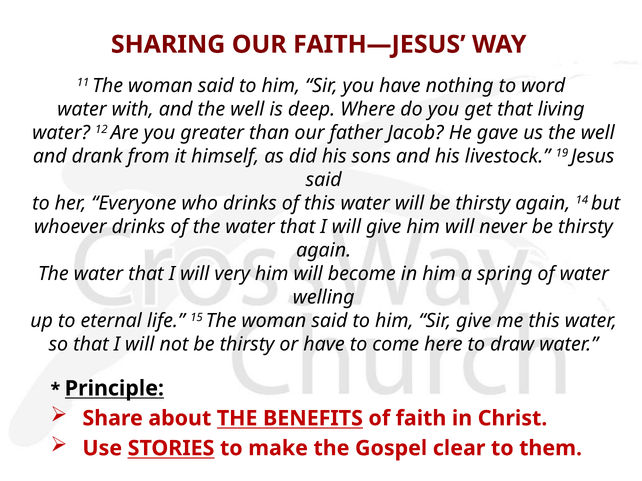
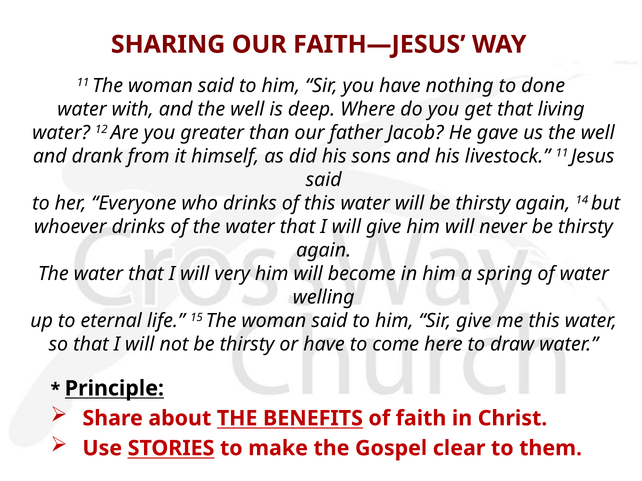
word: word -> done
livestock 19: 19 -> 11
